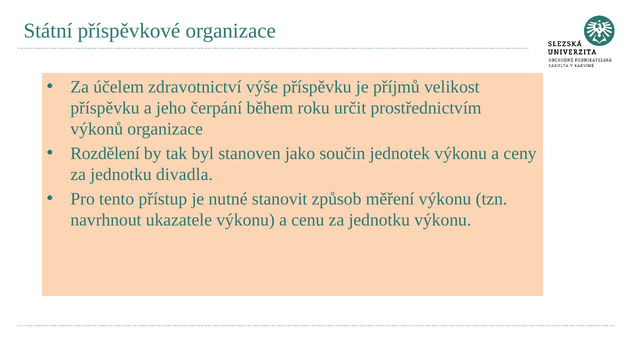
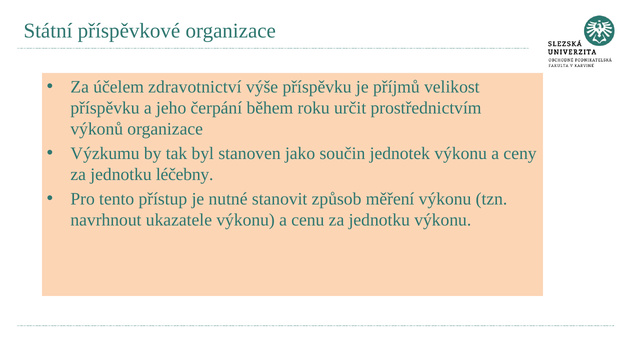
Rozdělení: Rozdělení -> Výzkumu
divadla: divadla -> léčebny
